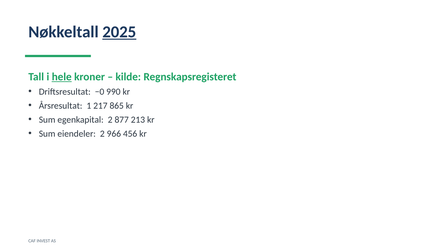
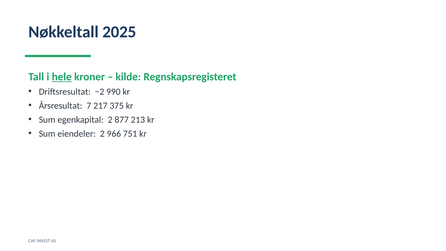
2025 underline: present -> none
−0: −0 -> −2
1: 1 -> 7
865: 865 -> 375
456: 456 -> 751
